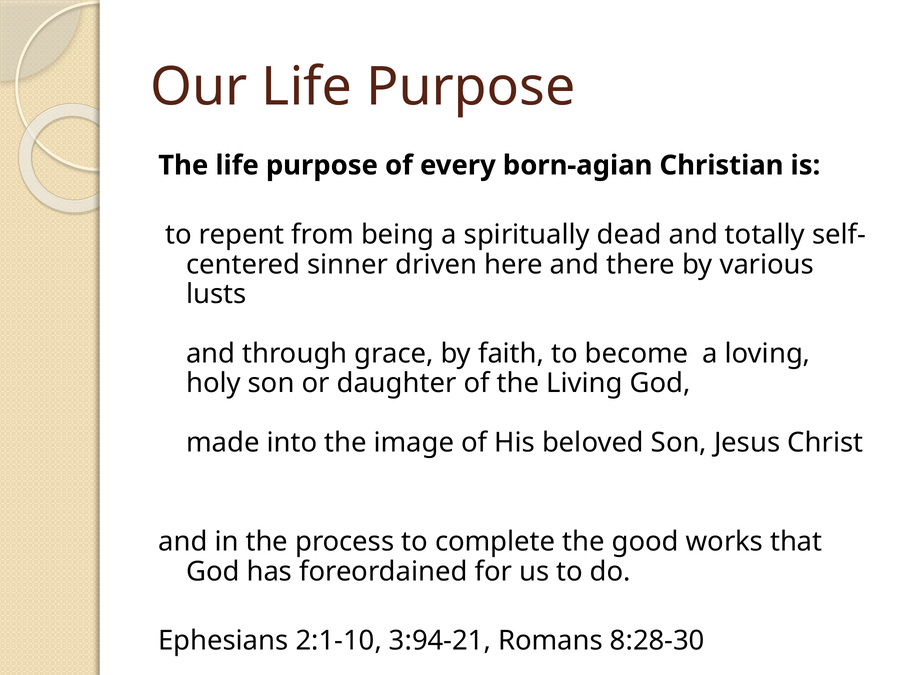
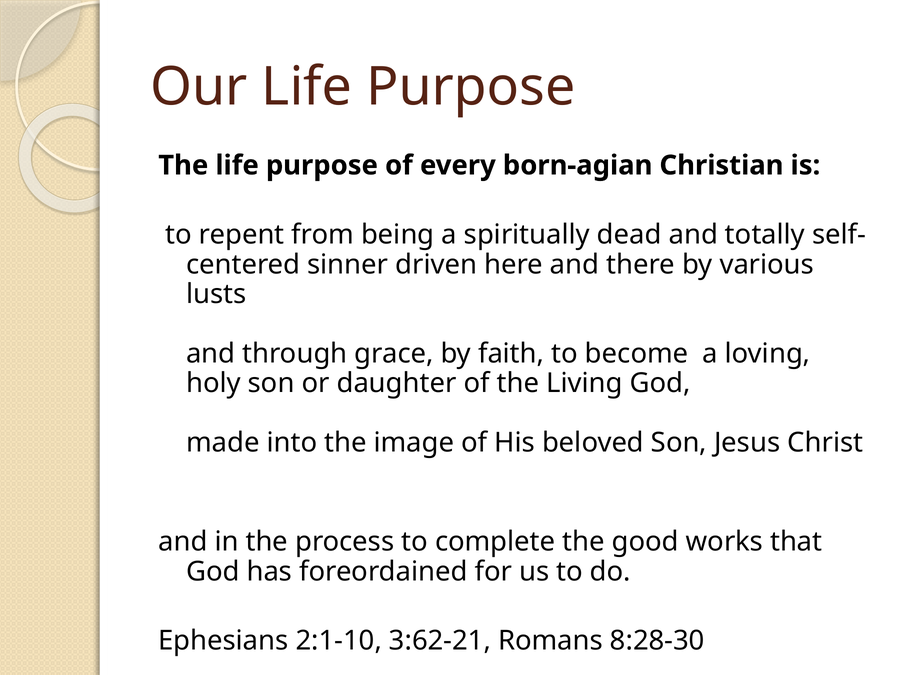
3:94-21: 3:94-21 -> 3:62-21
